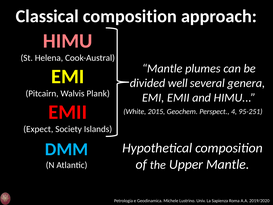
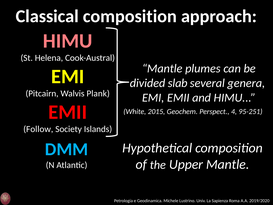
well: well -> slab
Expect: Expect -> Follow
